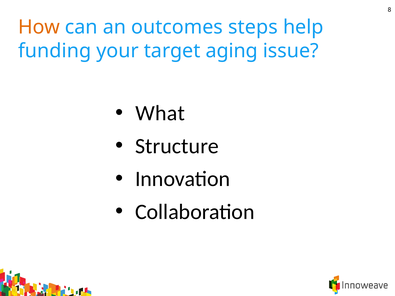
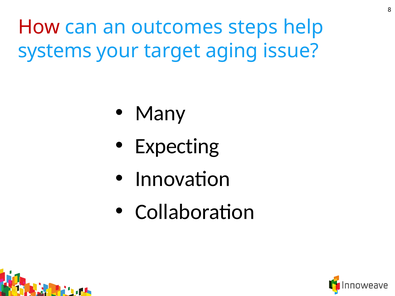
How colour: orange -> red
funding: funding -> systems
What: What -> Many
Structure: Structure -> Expecting
